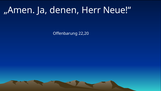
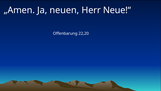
denen: denen -> neuen
